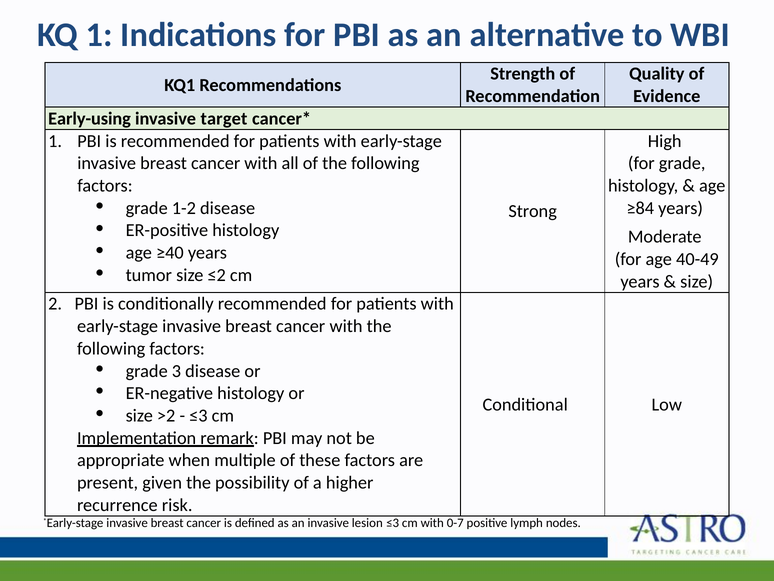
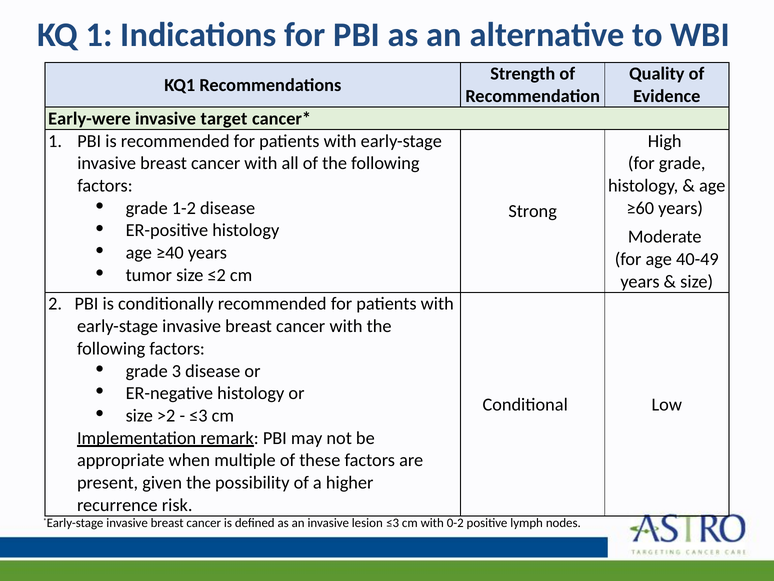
Early-using: Early-using -> Early-were
≥84: ≥84 -> ≥60
0-7: 0-7 -> 0-2
